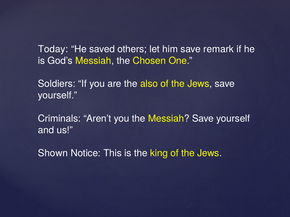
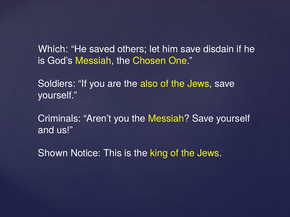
Today: Today -> Which
remark: remark -> disdain
